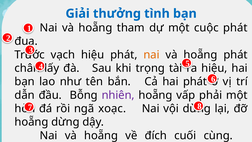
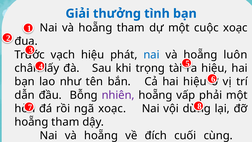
cuộc phát: phát -> xoạc
nai at (152, 55) colour: orange -> blue
phát at (235, 55): phát -> luôn
hai phát: phát -> hiệu
dừng at (65, 122): dừng -> tham
